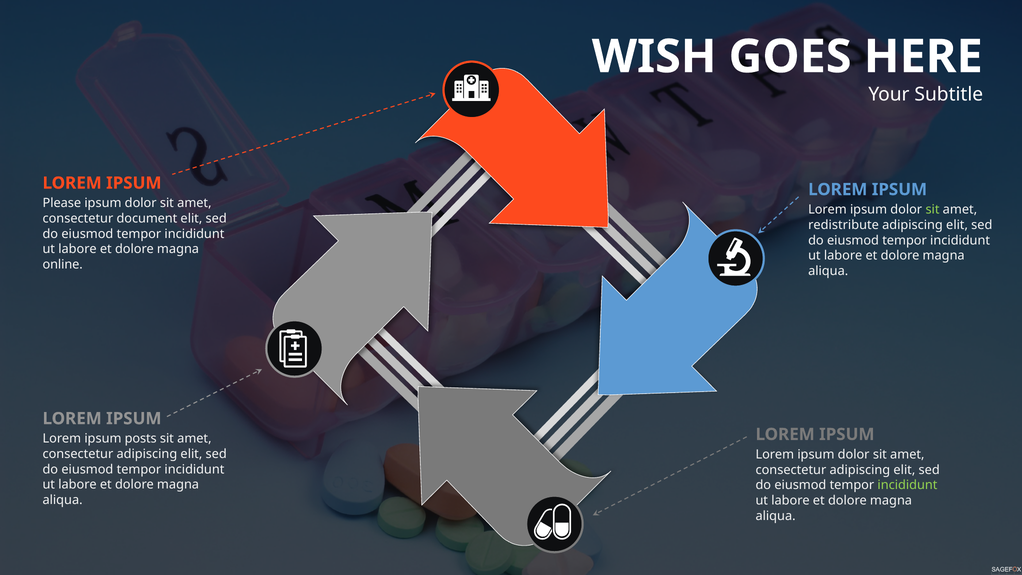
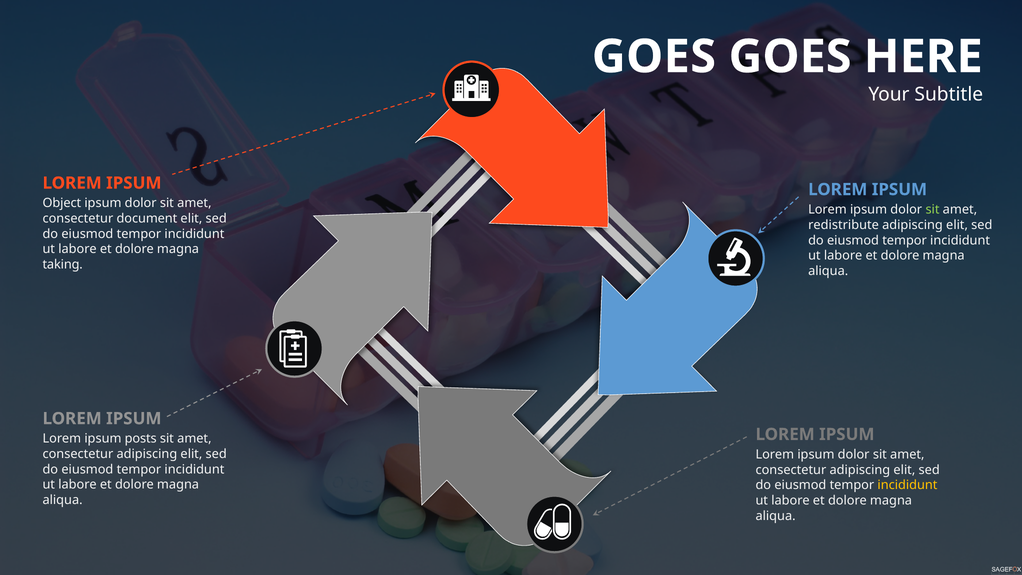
WISH at (654, 57): WISH -> GOES
Please: Please -> Object
online: online -> taking
incididunt at (907, 485) colour: light green -> yellow
